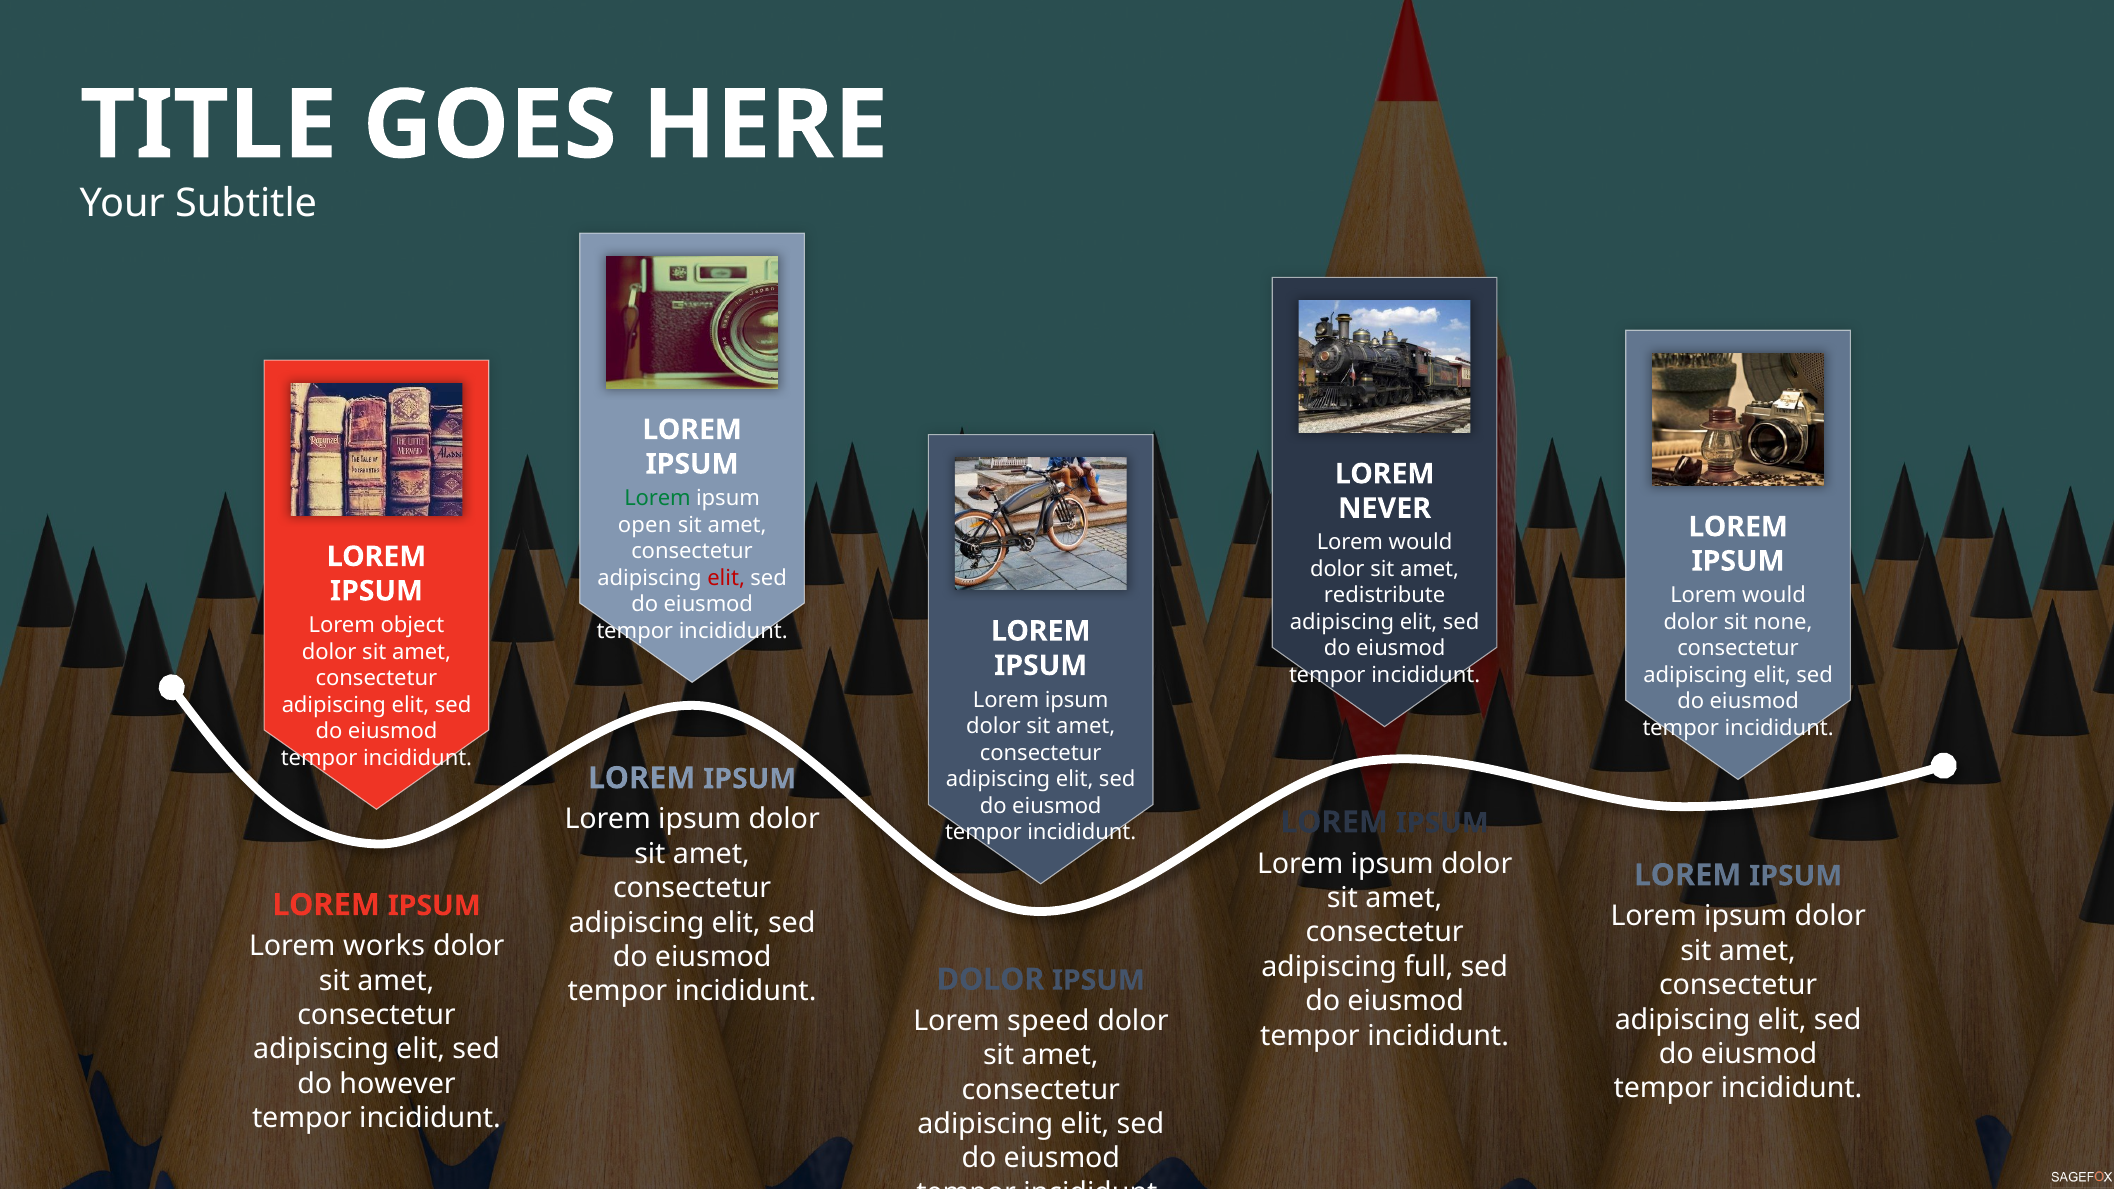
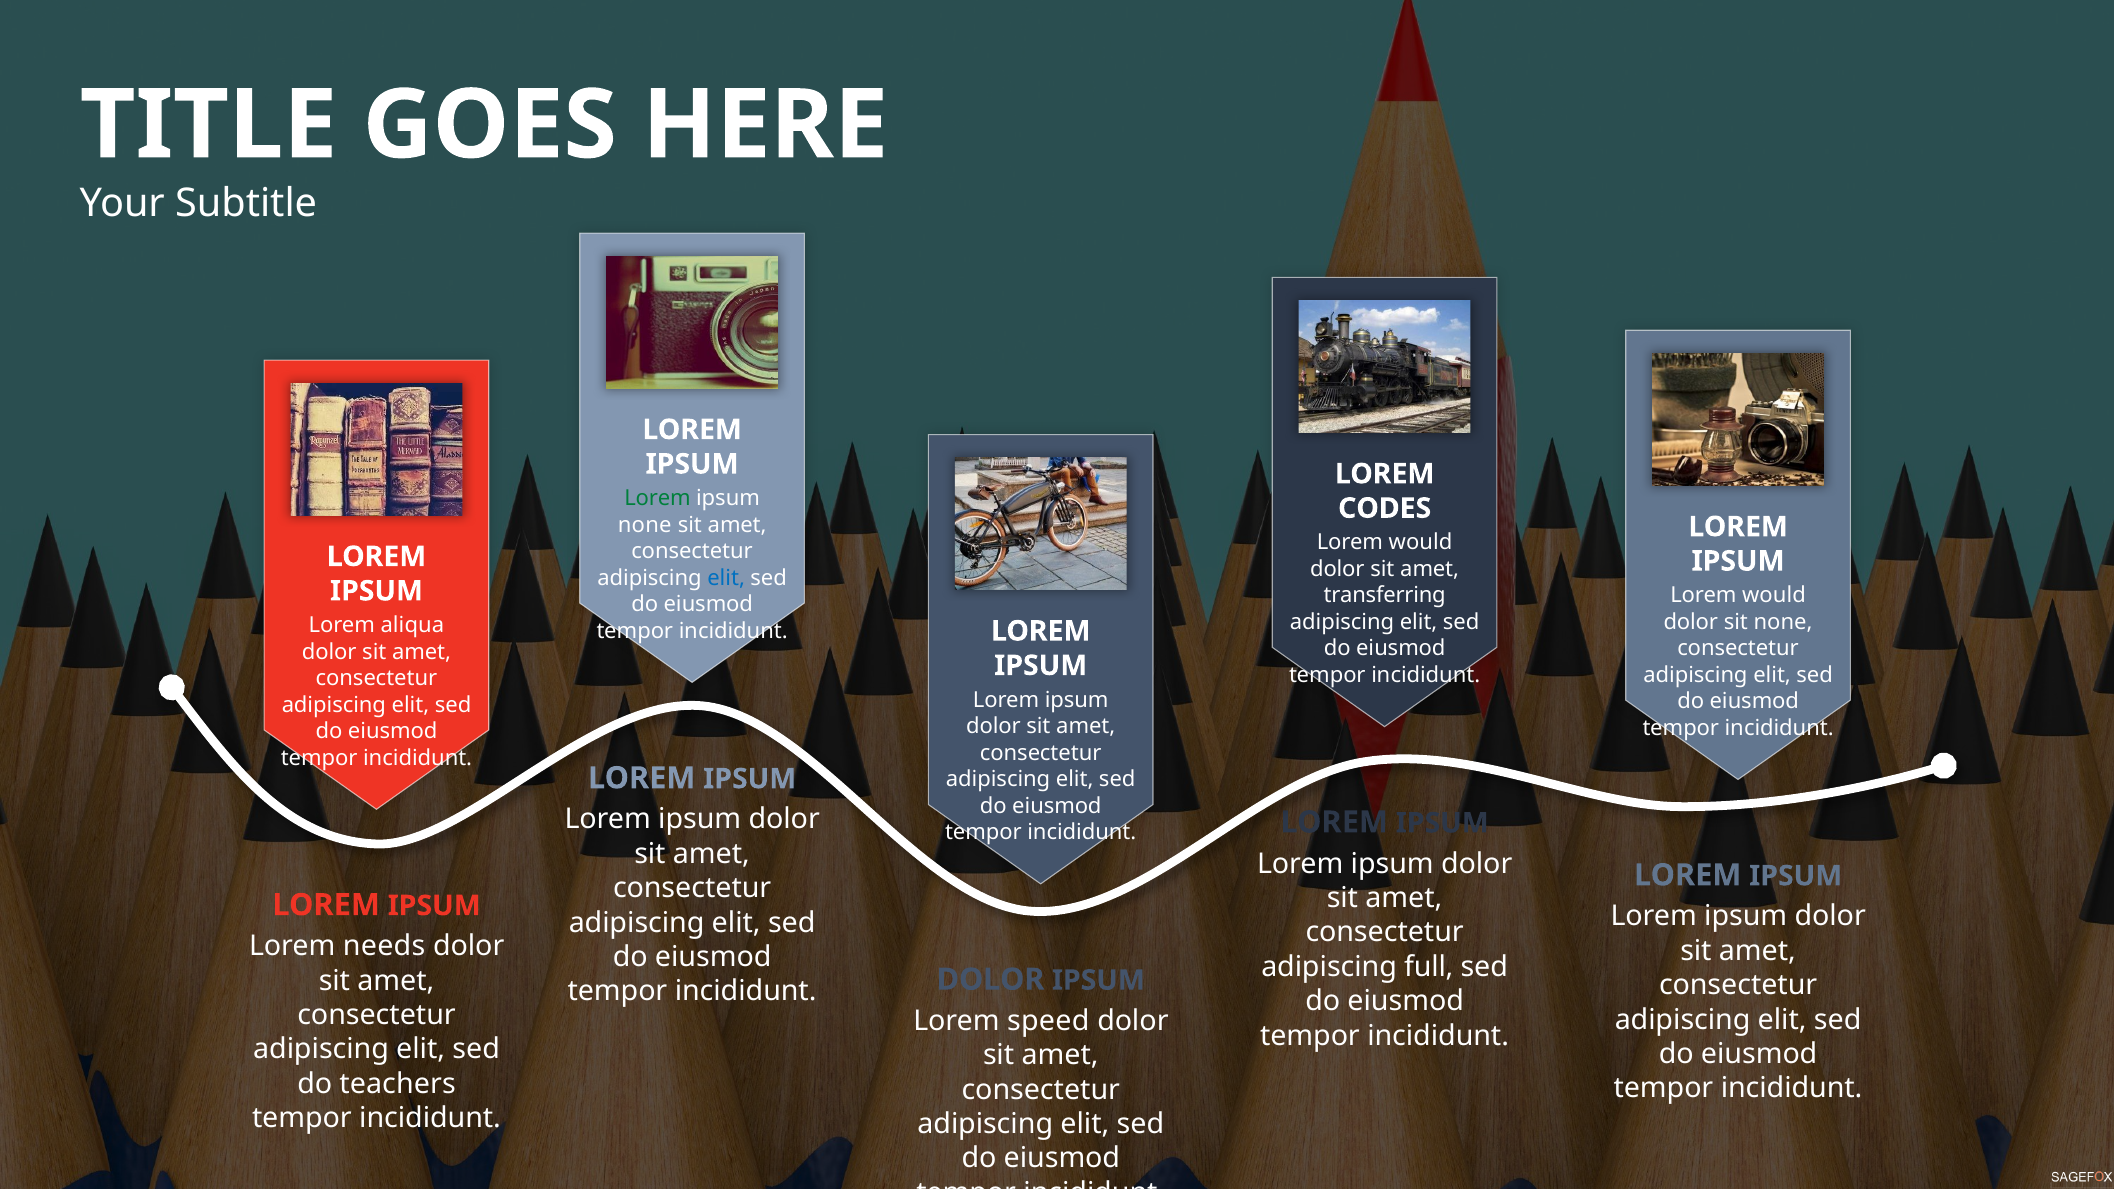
NEVER: NEVER -> CODES
open at (645, 525): open -> none
elit at (726, 578) colour: red -> blue
redistribute: redistribute -> transferring
object: object -> aliqua
works: works -> needs
however: however -> teachers
